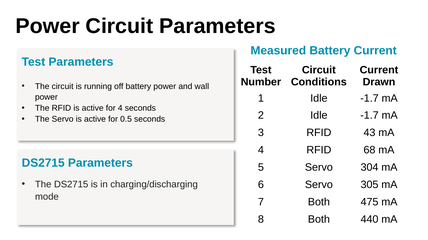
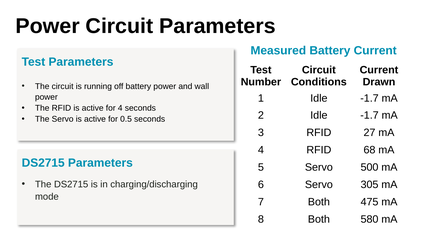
43: 43 -> 27
304: 304 -> 500
440: 440 -> 580
